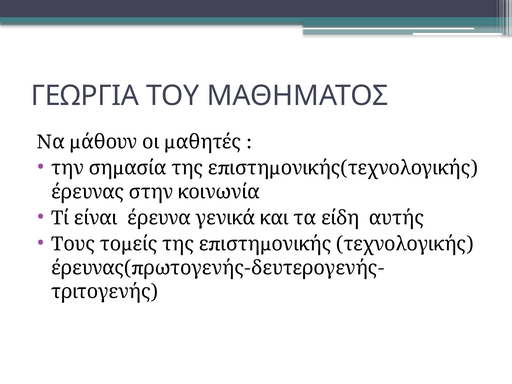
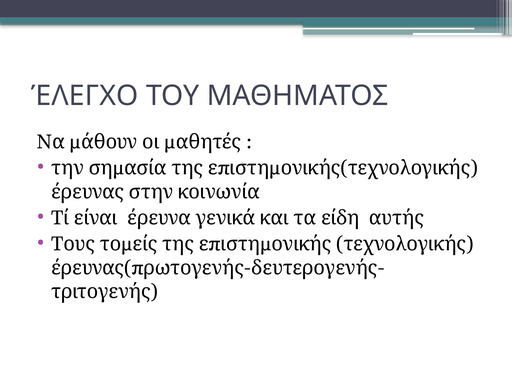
ΓΕΩΡΓΙΑ: ΓΕΩΡΓΙΑ -> ΈΛΕΓΧΟ
